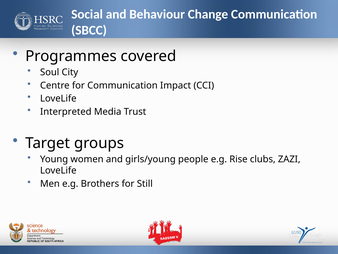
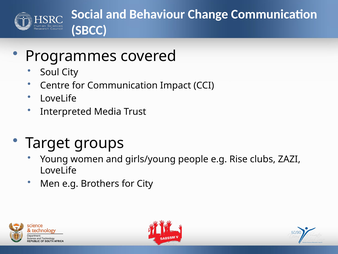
for Still: Still -> City
